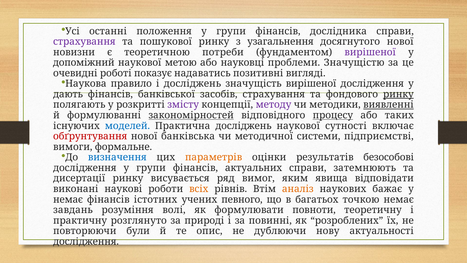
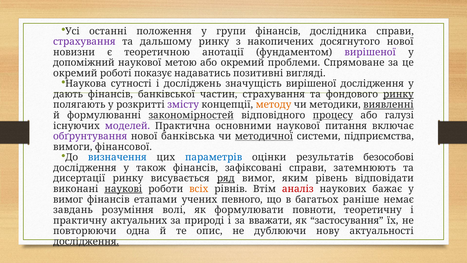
пошукової: пошукової -> дальшому
узагальнення: узагальнення -> накопичених
потреби: потреби -> анотації
або науковці: науковці -> окремий
Значущістю: Значущістю -> Спрямоване
очевидні at (75, 73): очевидні -> окремий
правило: правило -> сутності
засобів: засобів -> частин
методу colour: purple -> orange
таких: таких -> галузі
моделей colour: blue -> purple
Практична досліджень: досліджень -> основними
сутності: сутності -> питання
обґрунтування colour: red -> purple
методичної underline: none -> present
підприємстві: підприємстві -> підприємства
формальне: формальне -> фінансової
параметрів colour: orange -> blue
дослідження у групи: групи -> також
актуальних: актуальних -> зафіксовані
ряд underline: none -> present
явища: явища -> рівень
наукові underline: none -> present
аналіз colour: orange -> red
немає at (68, 199): немає -> вимог
істотних: істотних -> етапами
точкою: точкою -> раніше
розглянуто: розглянуто -> актуальних
повинні: повинні -> вважати
розроблених: розроблених -> застосування
були: були -> одна
дослідження at (86, 241) underline: none -> present
